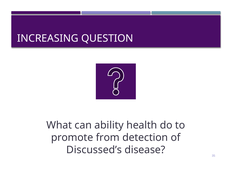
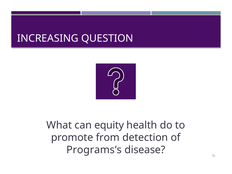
ability: ability -> equity
Discussed’s: Discussed’s -> Programs’s
